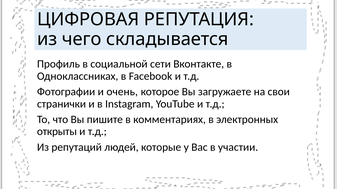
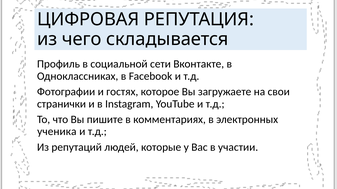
очень: очень -> гостях
открыты: открыты -> ученика
